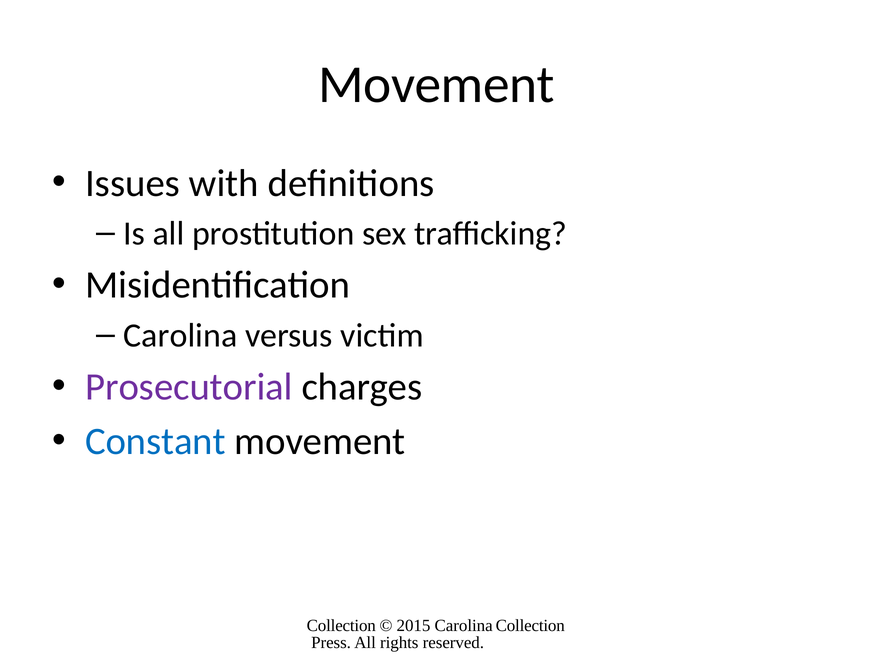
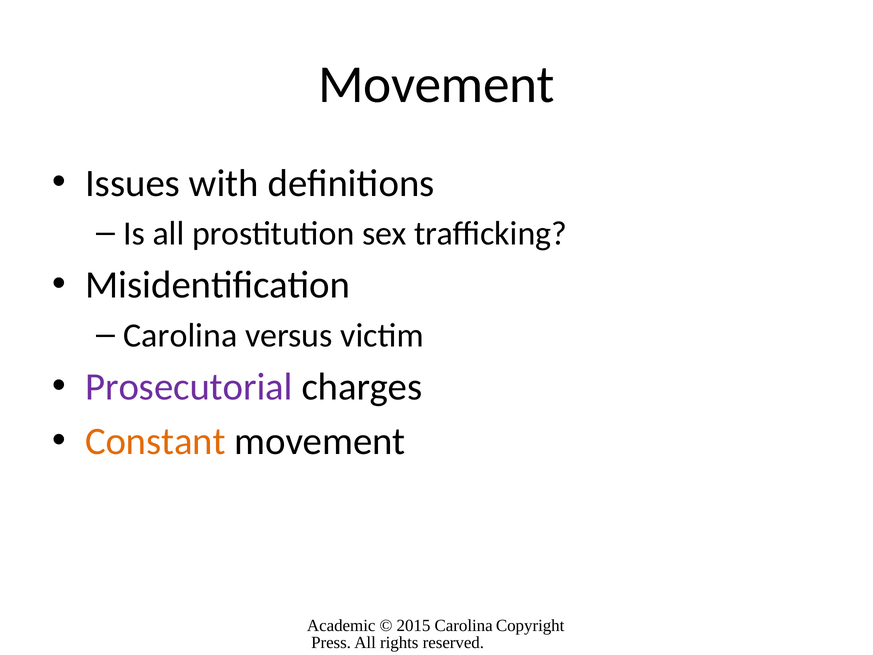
Constant colour: blue -> orange
Collection at (341, 625): Collection -> Academic
Carolina Collection: Collection -> Copyright
